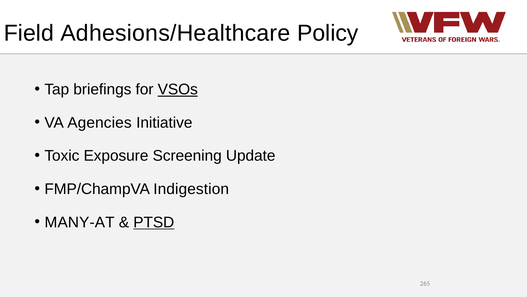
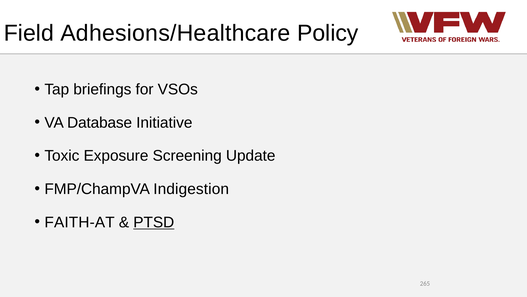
VSOs underline: present -> none
Agencies: Agencies -> Database
MANY-AT: MANY-AT -> FAITH-AT
